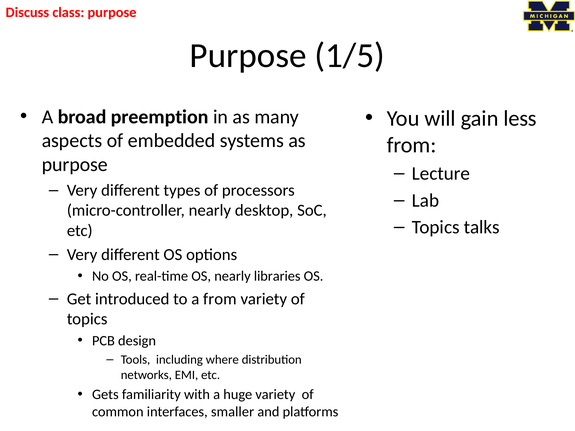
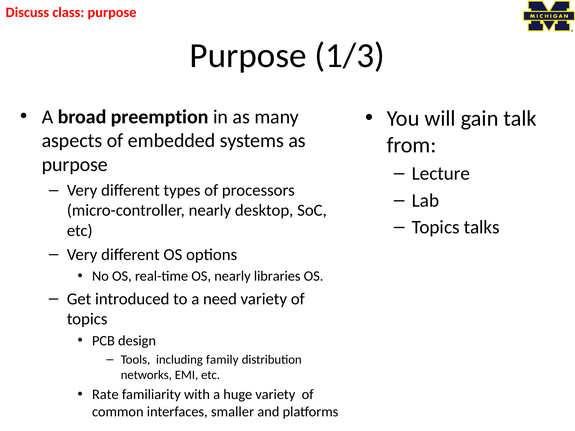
1/5: 1/5 -> 1/3
less: less -> talk
a from: from -> need
where: where -> family
Gets: Gets -> Rate
